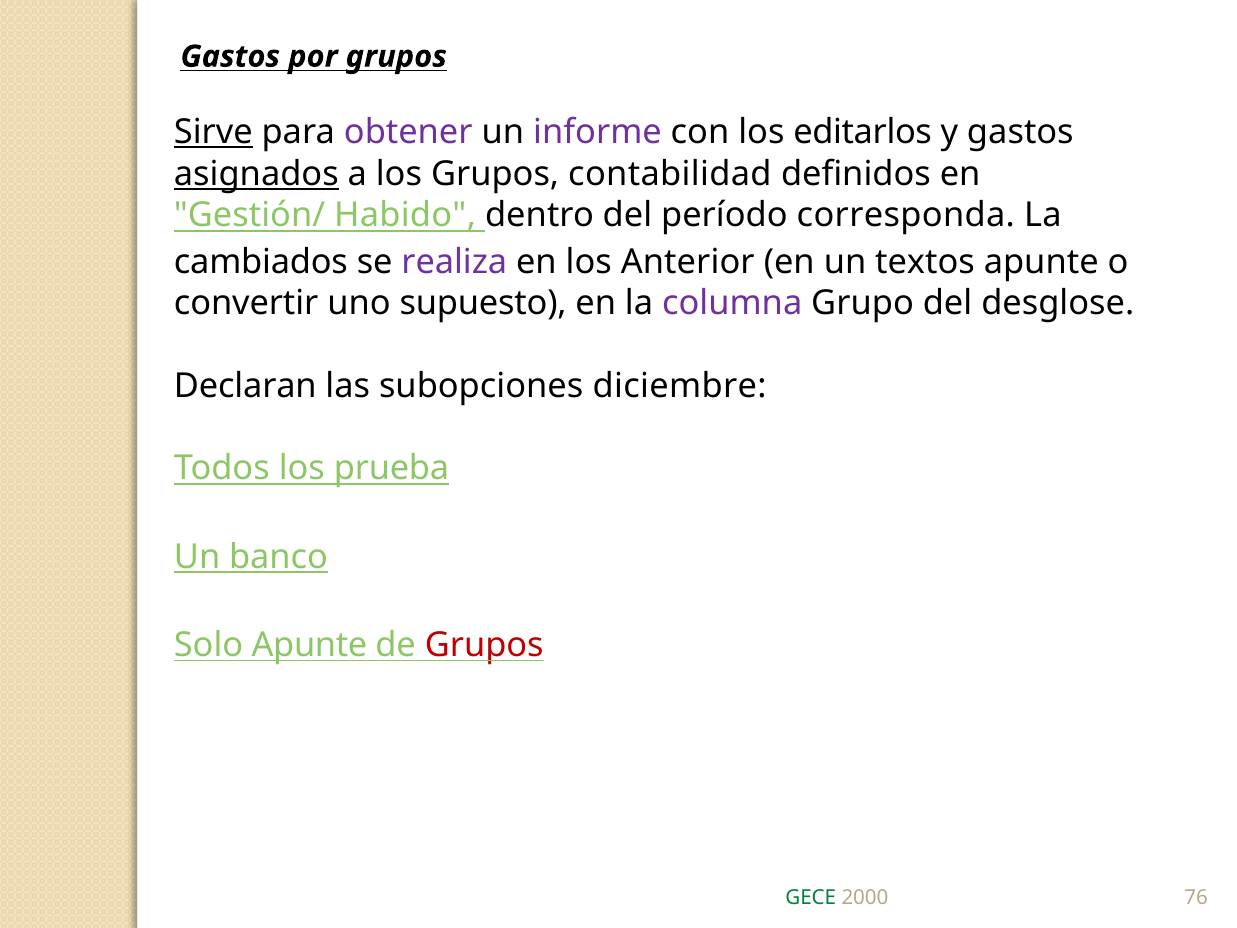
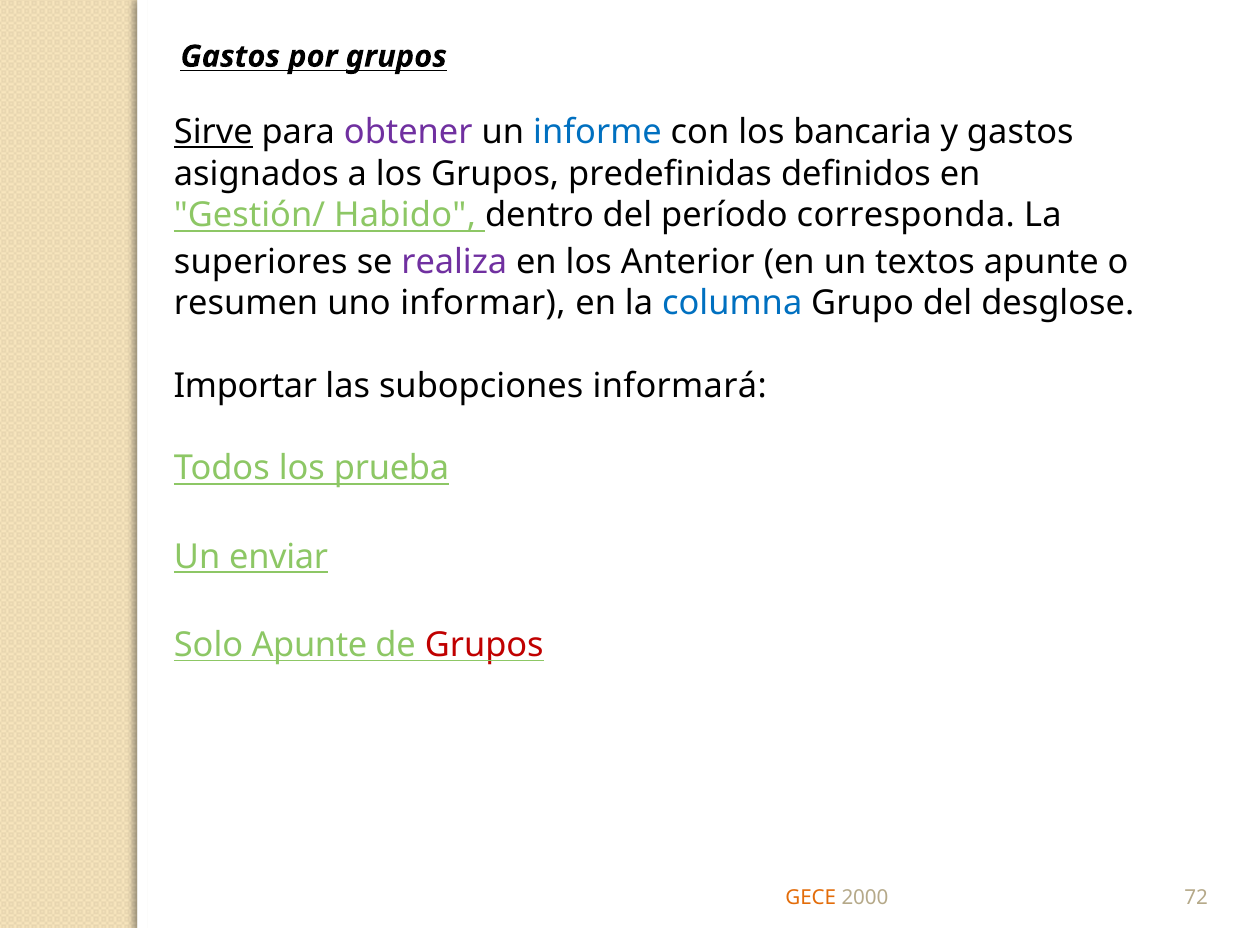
informe colour: purple -> blue
editarlos: editarlos -> bancaria
asignados underline: present -> none
contabilidad: contabilidad -> predefinidas
cambiados: cambiados -> superiores
convertir: convertir -> resumen
supuesto: supuesto -> informar
columna colour: purple -> blue
Declaran: Declaran -> Importar
diciembre: diciembre -> informará
banco: banco -> enviar
GECE colour: green -> orange
76: 76 -> 72
